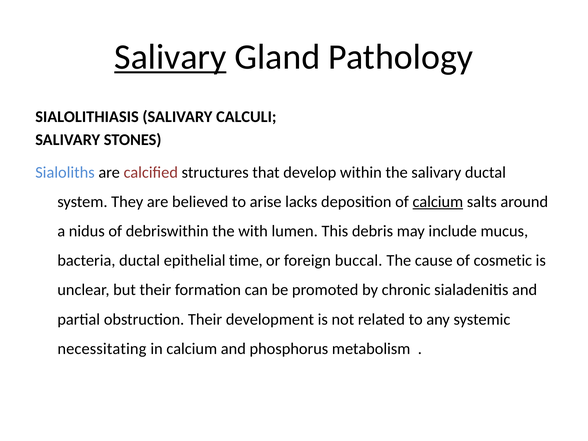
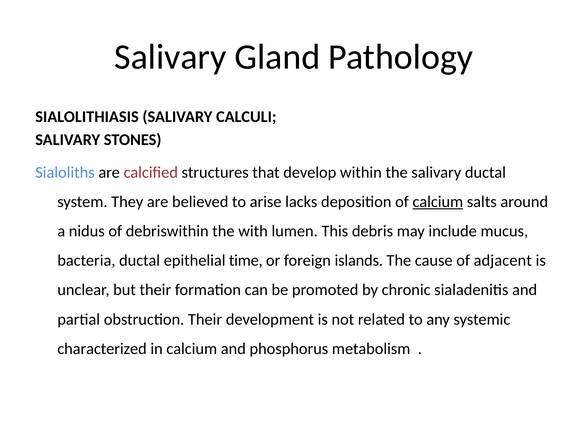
Salivary at (170, 57) underline: present -> none
buccal: buccal -> islands
cosmetic: cosmetic -> adjacent
necessitating: necessitating -> characterized
